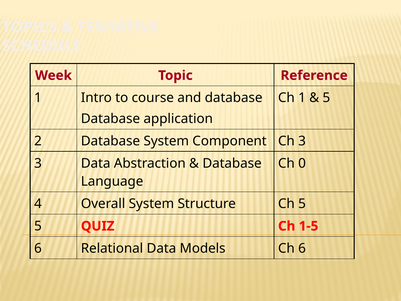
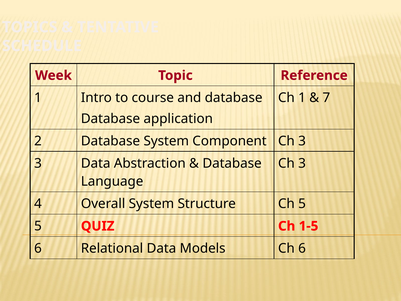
5 at (326, 98): 5 -> 7
0 at (302, 163): 0 -> 3
